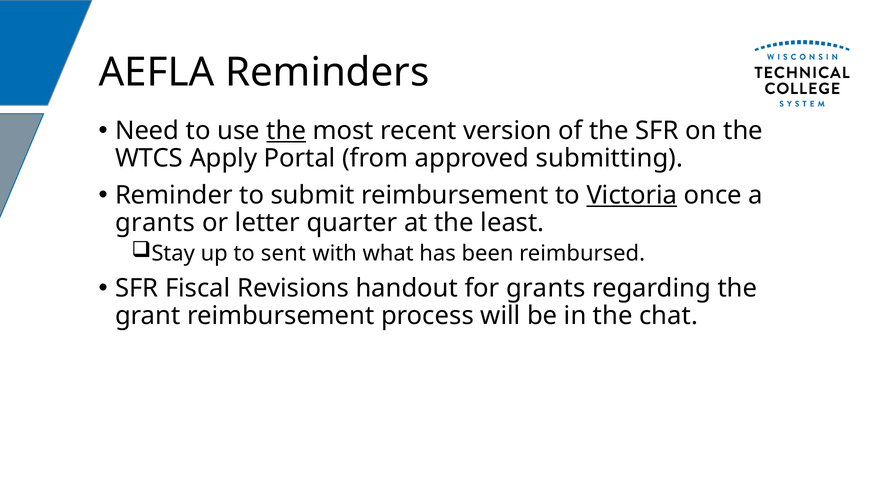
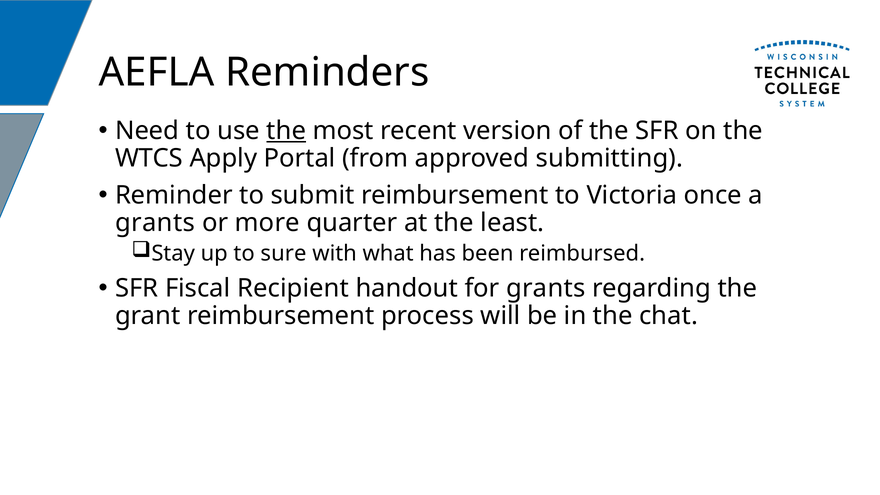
Victoria underline: present -> none
letter: letter -> more
sent: sent -> sure
Revisions: Revisions -> Recipient
